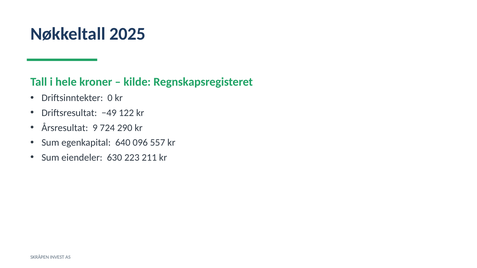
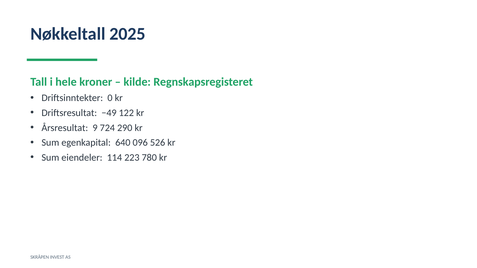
557: 557 -> 526
630: 630 -> 114
211: 211 -> 780
